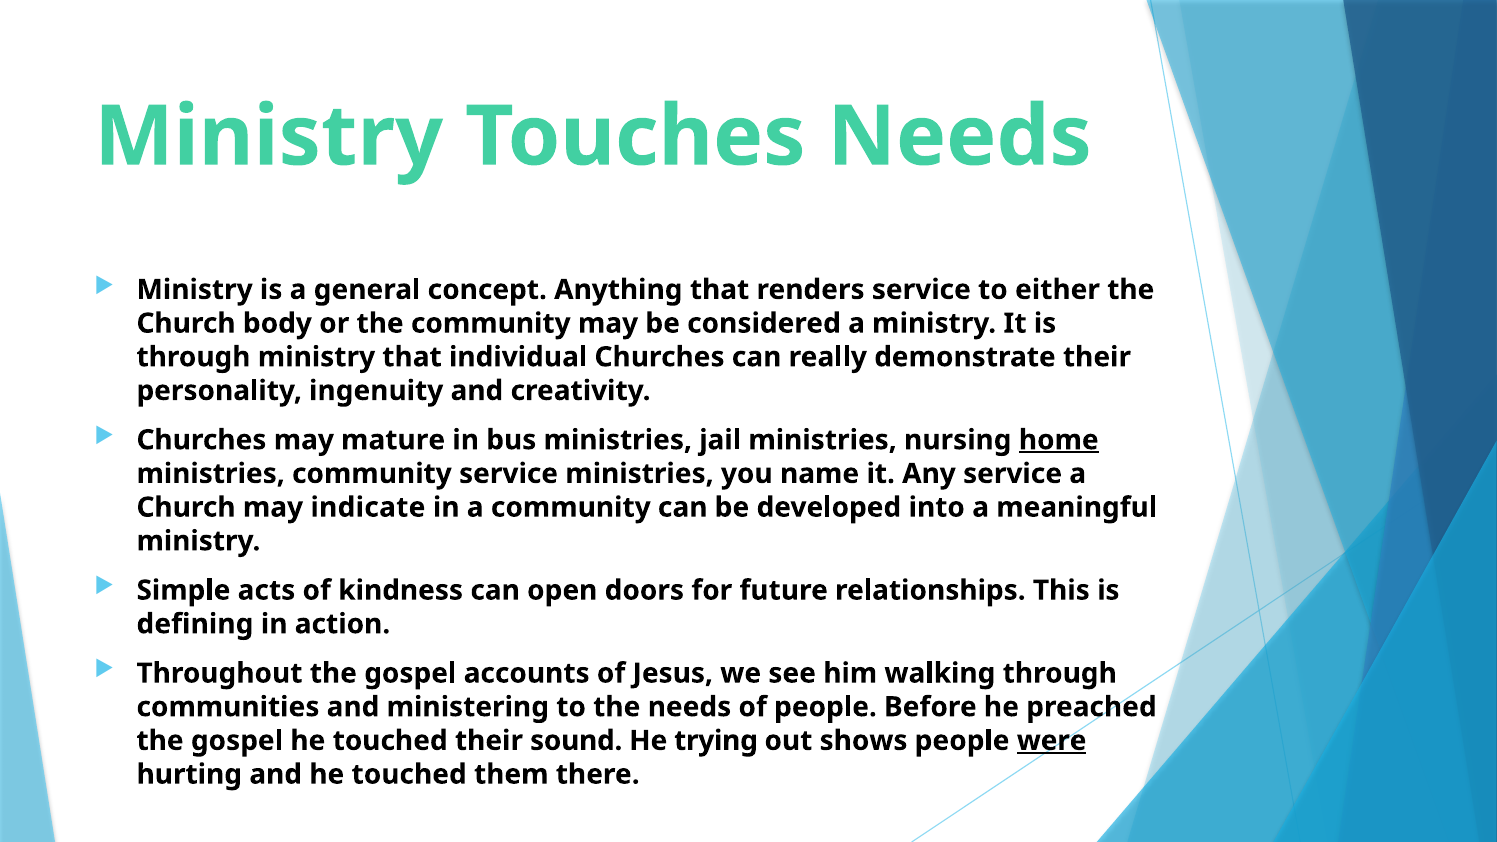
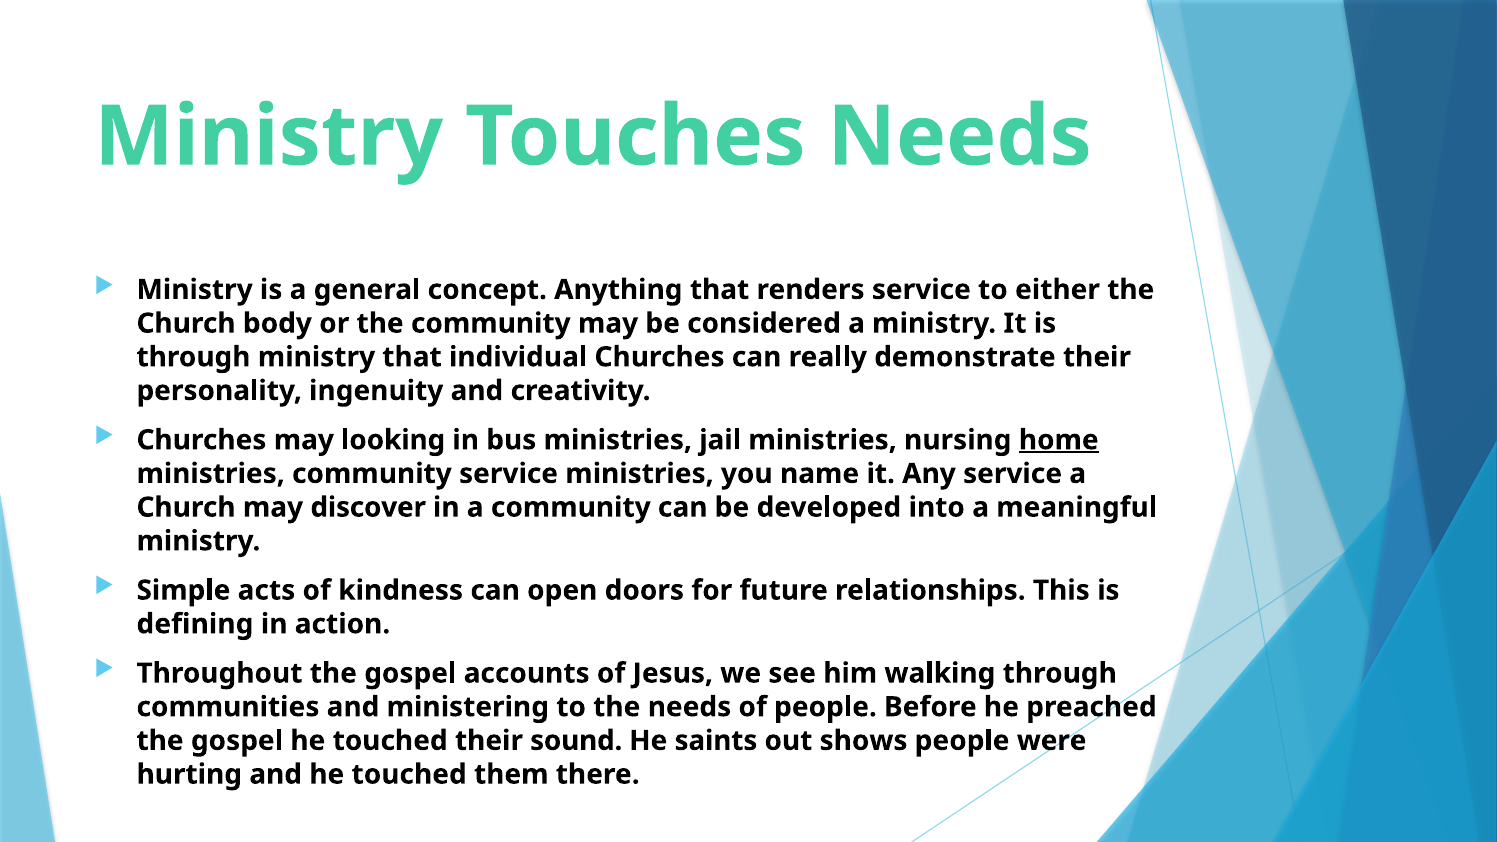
mature: mature -> looking
indicate: indicate -> discover
trying: trying -> saints
were underline: present -> none
